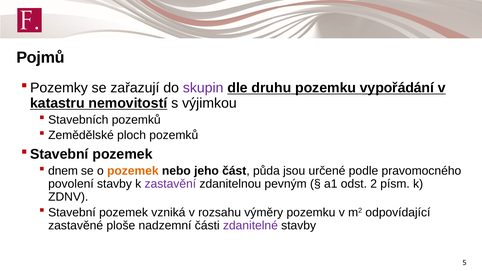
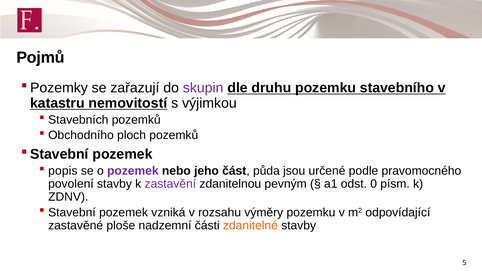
vypořádání: vypořádání -> stavebního
Zemědělské: Zemědělské -> Obchodního
dnem: dnem -> popis
pozemek at (133, 171) colour: orange -> purple
2: 2 -> 0
zdanitelné colour: purple -> orange
